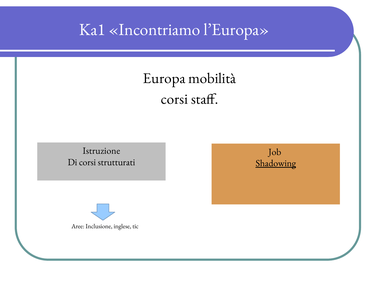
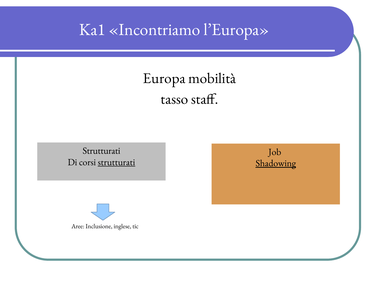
corsi at (174, 99): corsi -> tasso
Istruzione at (101, 150): Istruzione -> Strutturati
strutturati at (116, 162) underline: none -> present
